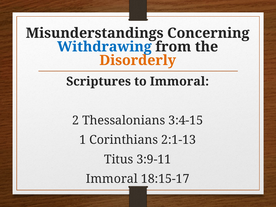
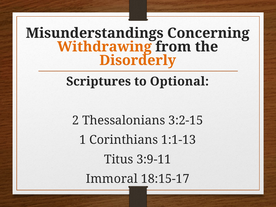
Withdrawing colour: blue -> orange
to Immoral: Immoral -> Optional
3:4-15: 3:4-15 -> 3:2-15
2:1-13: 2:1-13 -> 1:1-13
